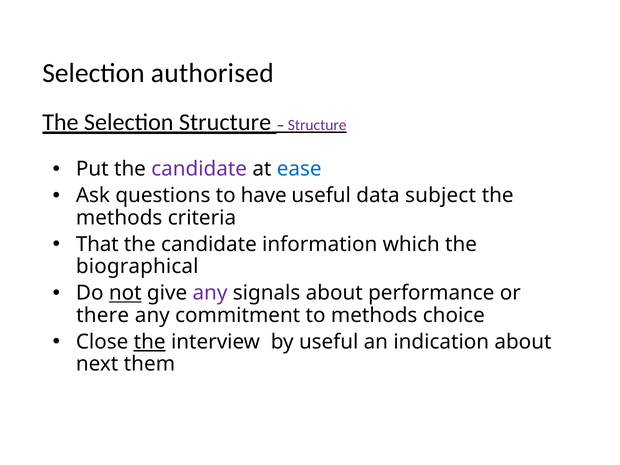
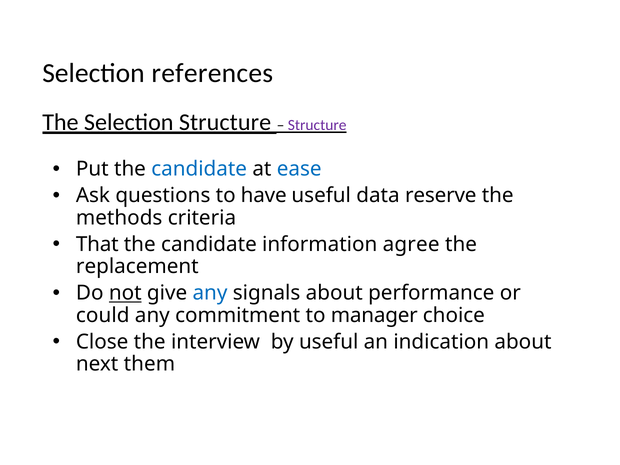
authorised: authorised -> references
candidate at (199, 169) colour: purple -> blue
subject: subject -> reserve
which: which -> agree
biographical: biographical -> replacement
any at (210, 293) colour: purple -> blue
there: there -> could
to methods: methods -> manager
the at (150, 342) underline: present -> none
